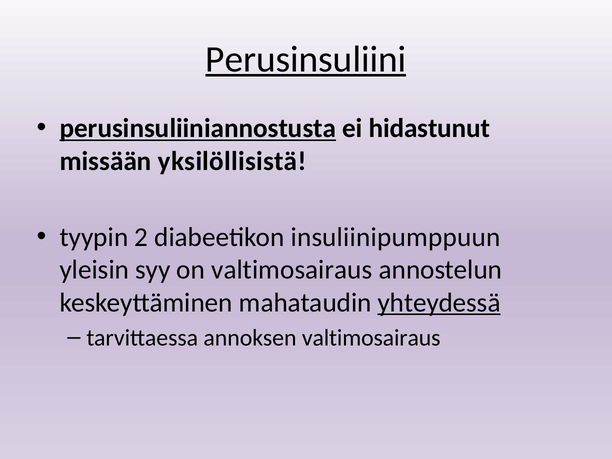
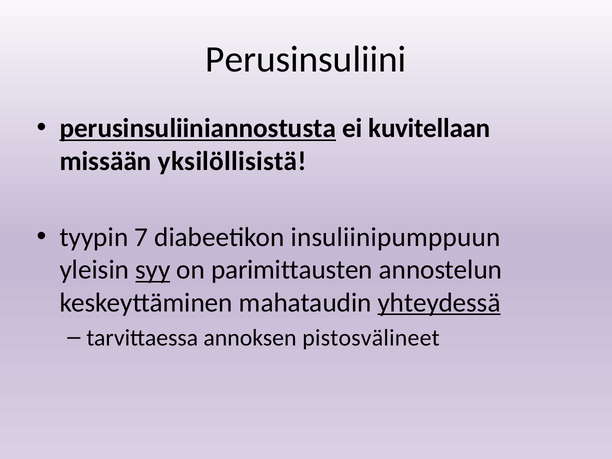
Perusinsuliini underline: present -> none
hidastunut: hidastunut -> kuvitellaan
2: 2 -> 7
syy underline: none -> present
on valtimosairaus: valtimosairaus -> parimittausten
annoksen valtimosairaus: valtimosairaus -> pistosvälineet
